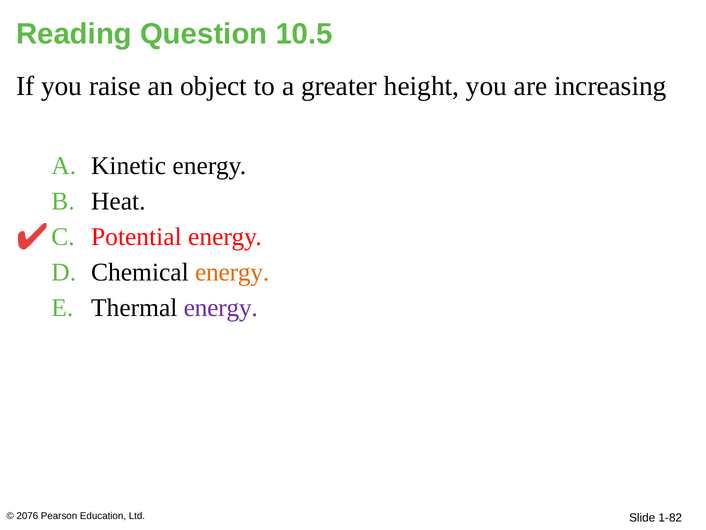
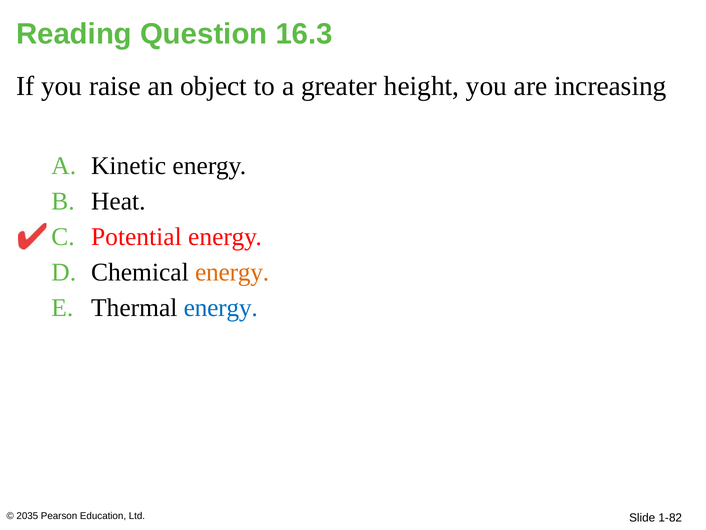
10.5: 10.5 -> 16.3
energy at (221, 307) colour: purple -> blue
2076: 2076 -> 2035
